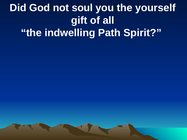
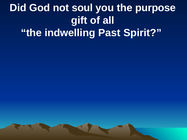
yourself: yourself -> purpose
Path: Path -> Past
